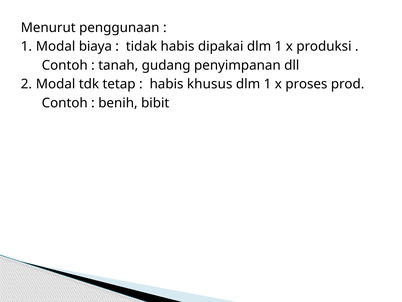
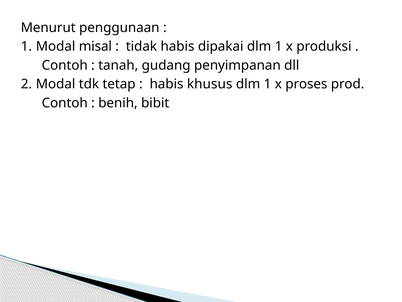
biaya: biaya -> misal
